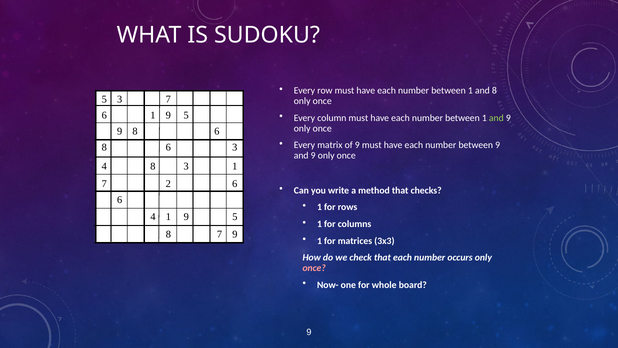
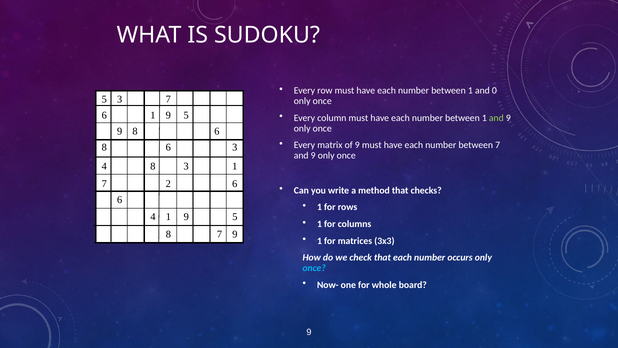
and 8: 8 -> 0
between 9: 9 -> 7
once at (314, 268) colour: pink -> light blue
